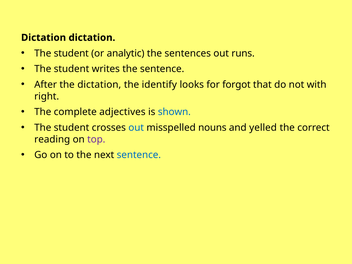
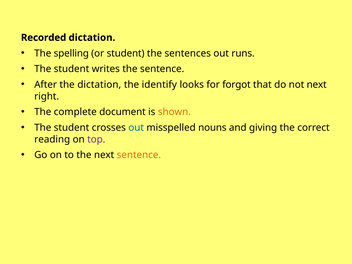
Dictation at (44, 38): Dictation -> Recorded
student at (71, 53): student -> spelling
or analytic: analytic -> student
not with: with -> next
adjectives: adjectives -> document
shown colour: blue -> orange
yelled: yelled -> giving
sentence at (139, 155) colour: blue -> orange
